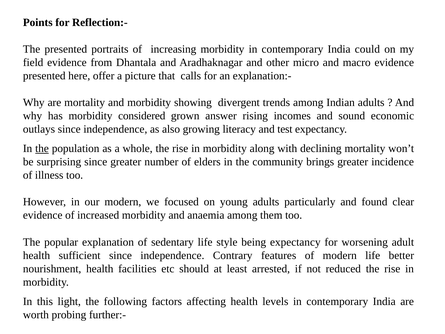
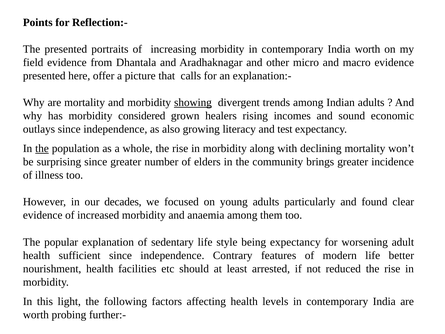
India could: could -> worth
showing underline: none -> present
answer: answer -> healers
our modern: modern -> decades
